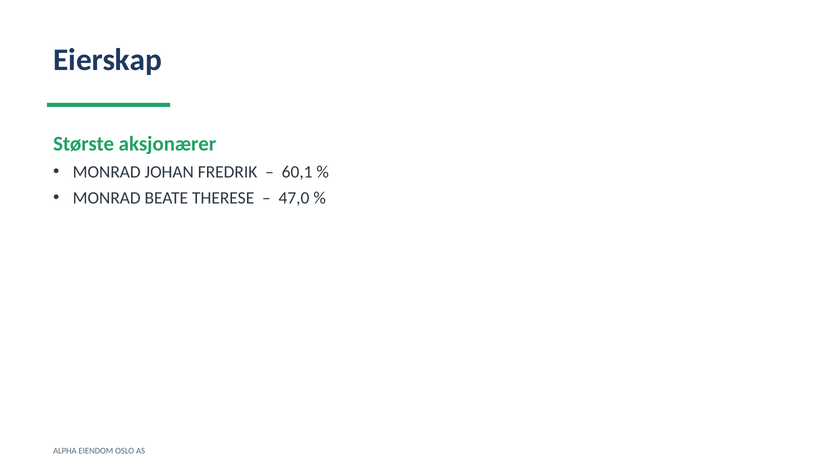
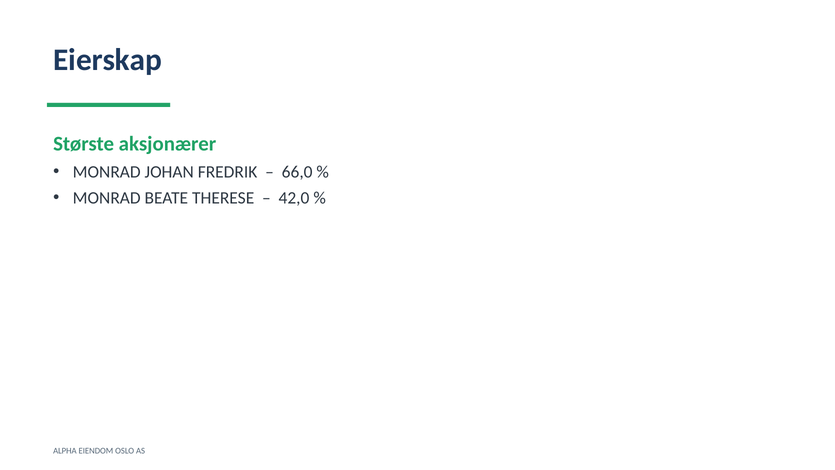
60,1: 60,1 -> 66,0
47,0: 47,0 -> 42,0
